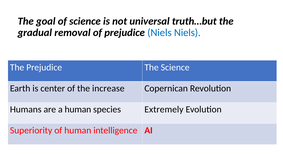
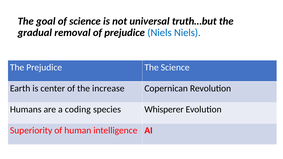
a human: human -> coding
Extremely: Extremely -> Whisperer
